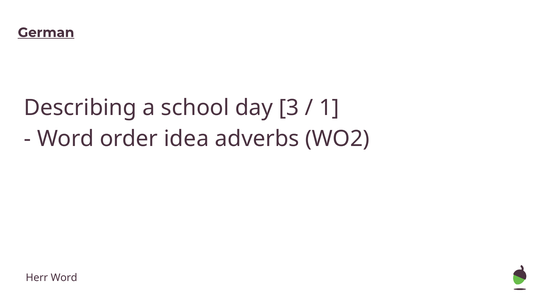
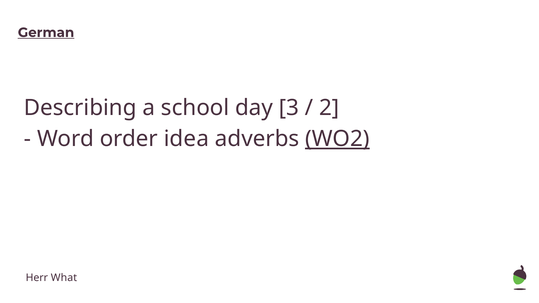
1: 1 -> 2
WO2 underline: none -> present
Herr Word: Word -> What
